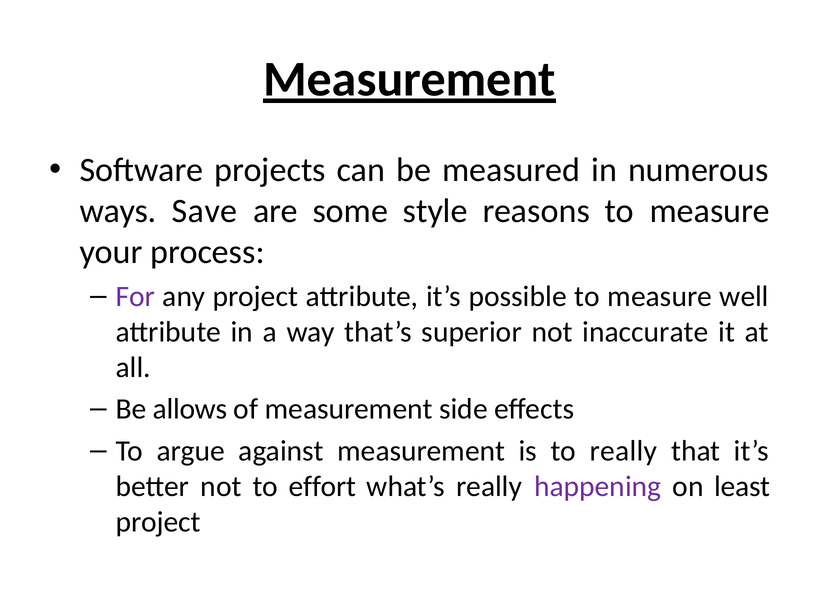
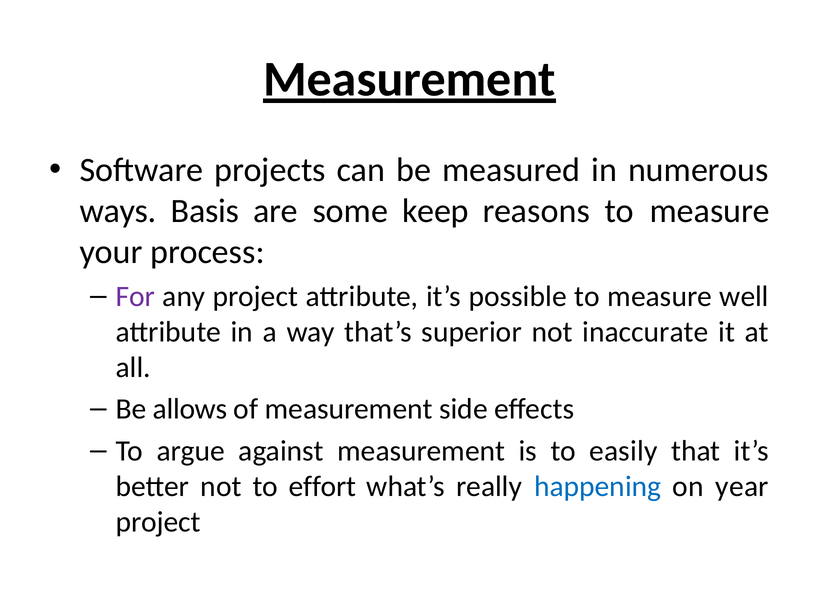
Save: Save -> Basis
style: style -> keep
to really: really -> easily
happening colour: purple -> blue
least: least -> year
